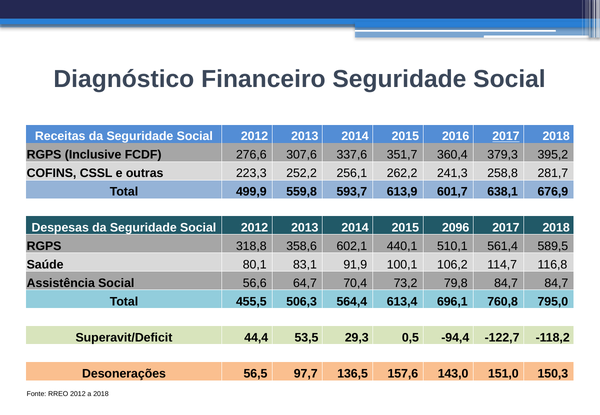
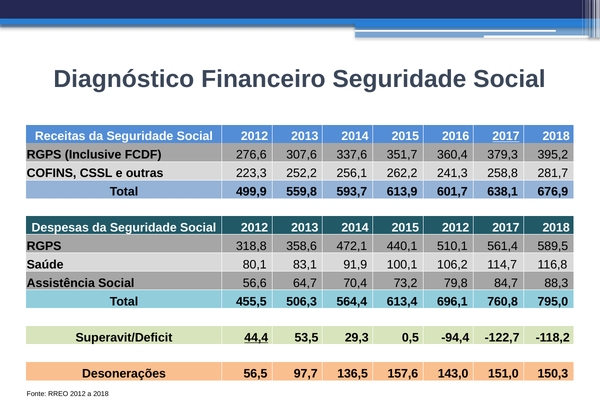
2015 2096: 2096 -> 2012
602,1: 602,1 -> 472,1
84,7 84,7: 84,7 -> 88,3
44,4 underline: none -> present
